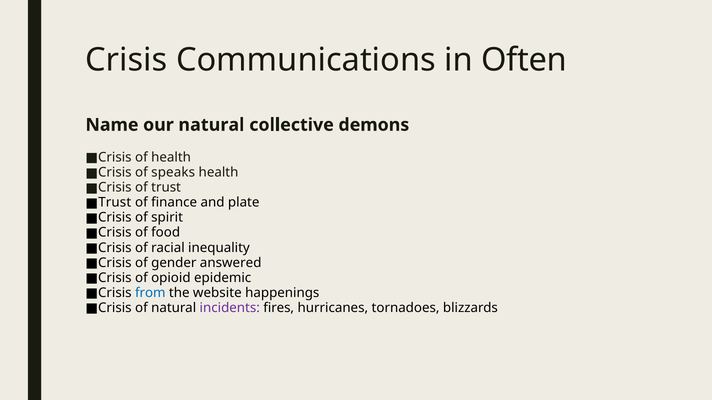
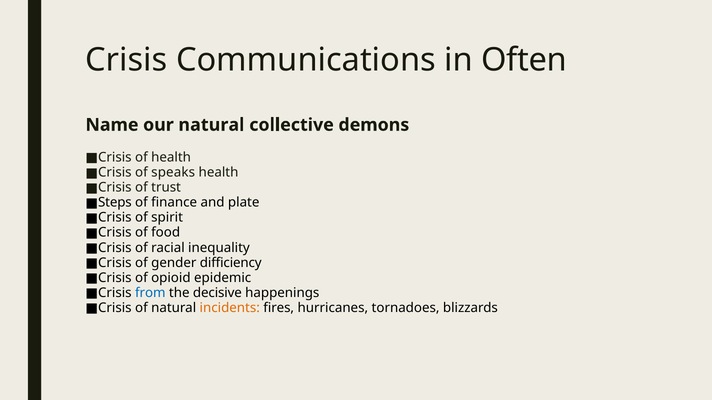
Trust at (115, 203): Trust -> Steps
answered: answered -> difficiency
website: website -> decisive
incidents colour: purple -> orange
